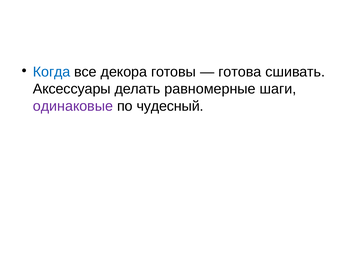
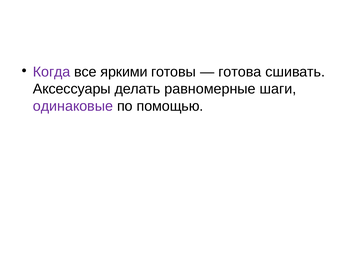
Когда colour: blue -> purple
декора: декора -> яркими
чудесный: чудесный -> помощью
